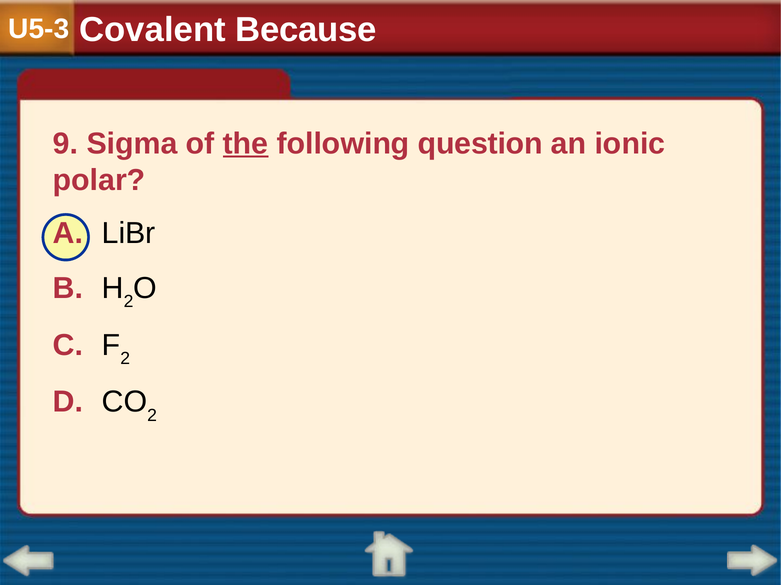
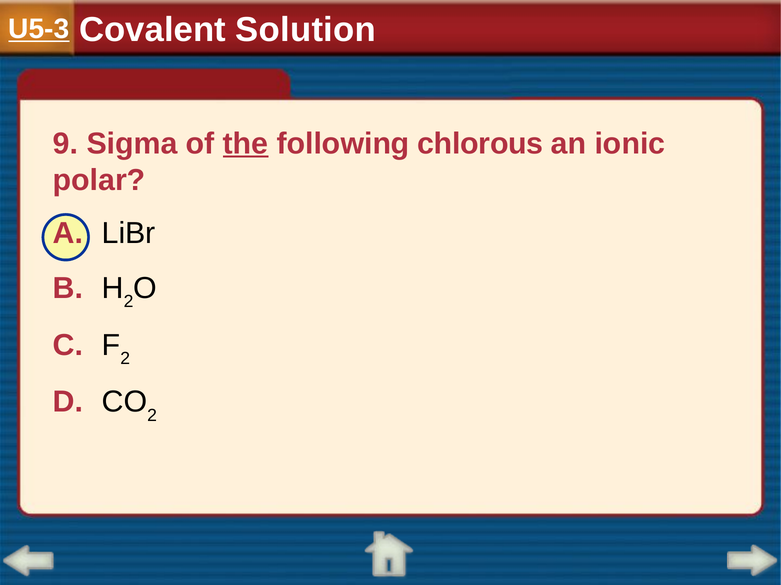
U5-3 underline: none -> present
Because: Because -> Solution
question: question -> chlorous
